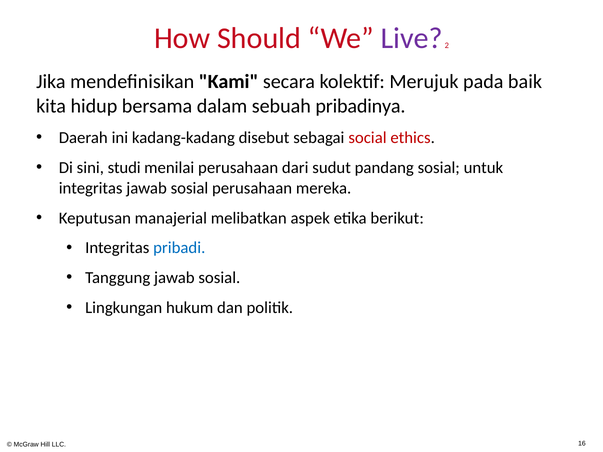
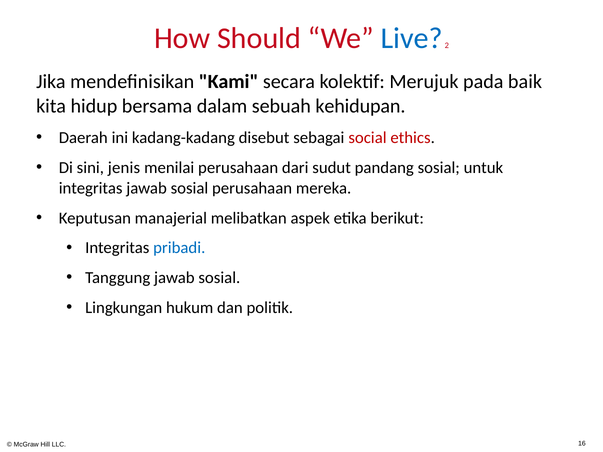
Live colour: purple -> blue
pribadinya: pribadinya -> kehidupan
studi: studi -> jenis
